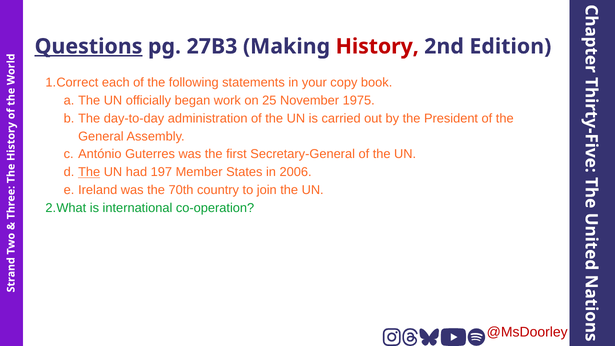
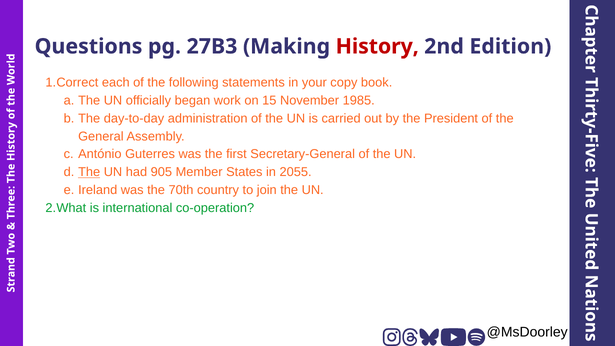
Questions underline: present -> none
25: 25 -> 15
1975: 1975 -> 1985
197: 197 -> 905
2006: 2006 -> 2055
@MsDoorley colour: red -> black
